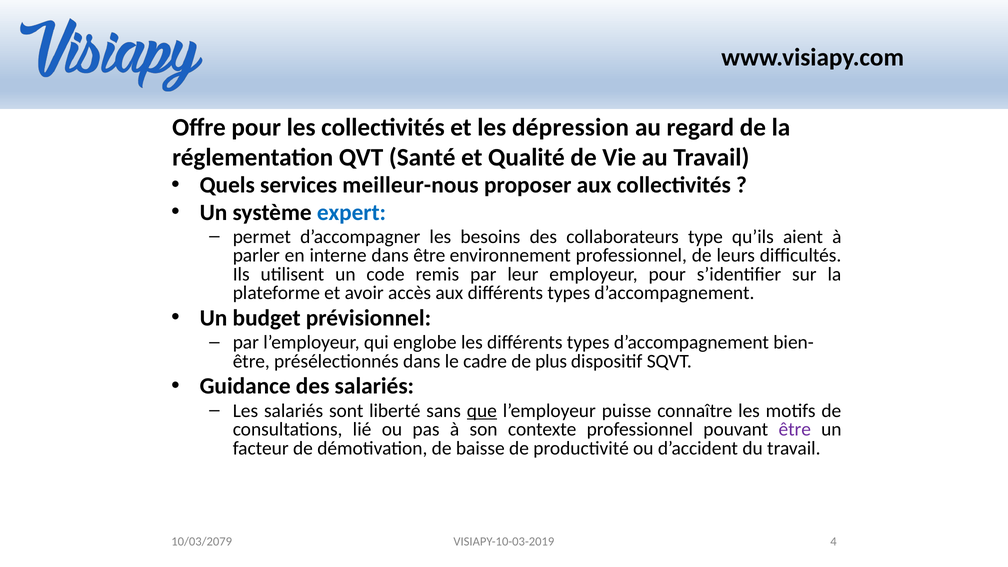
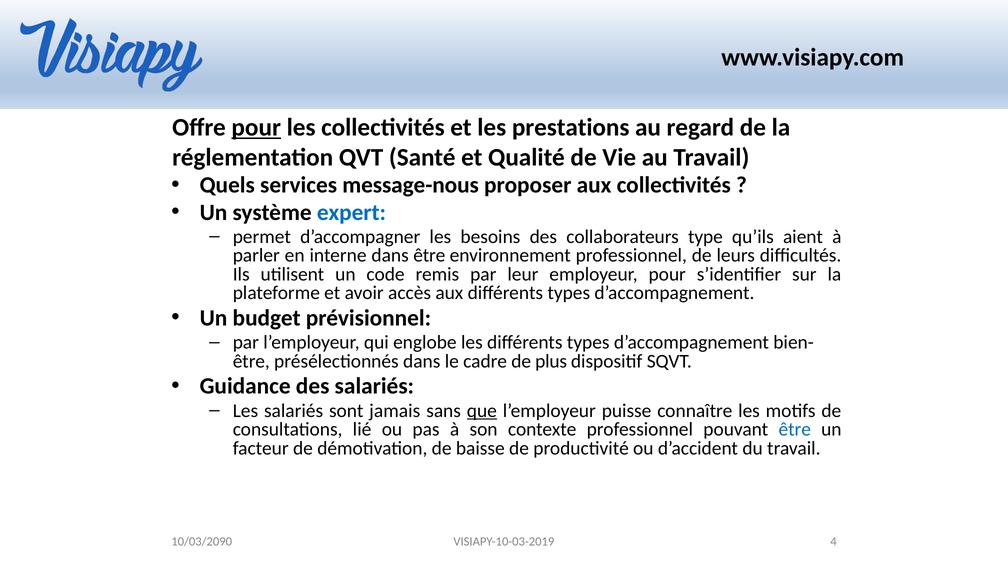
pour at (256, 127) underline: none -> present
dépression: dépression -> prestations
meilleur-nous: meilleur-nous -> message-nous
liberté: liberté -> jamais
être at (795, 429) colour: purple -> blue
10/03/2079: 10/03/2079 -> 10/03/2090
